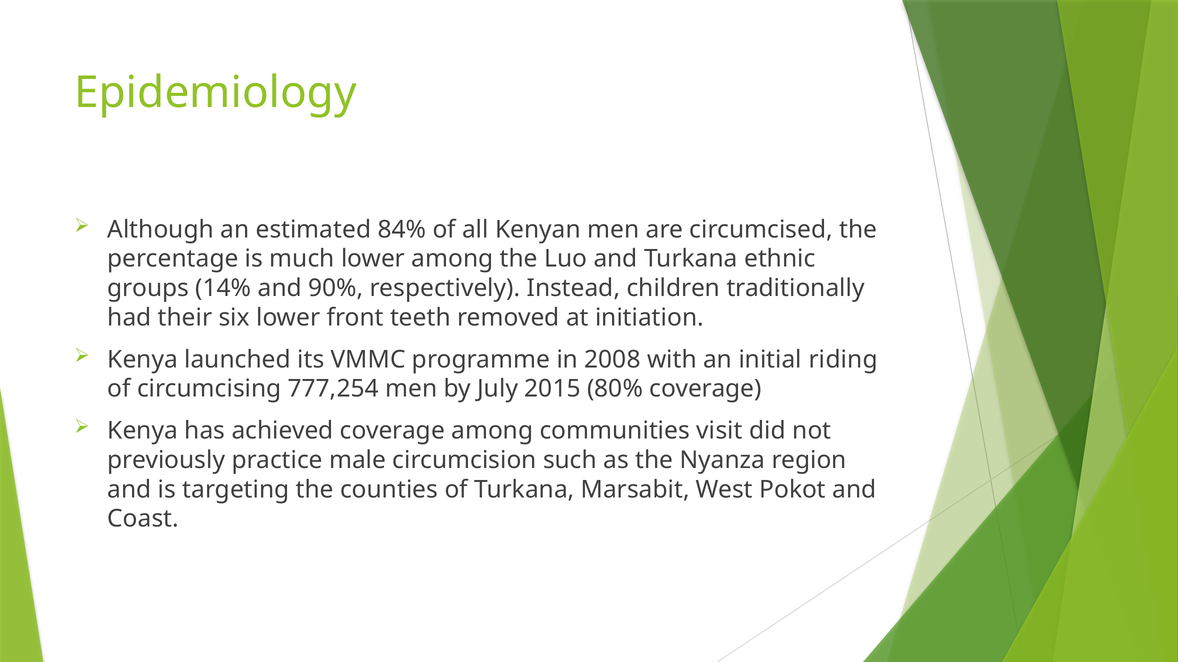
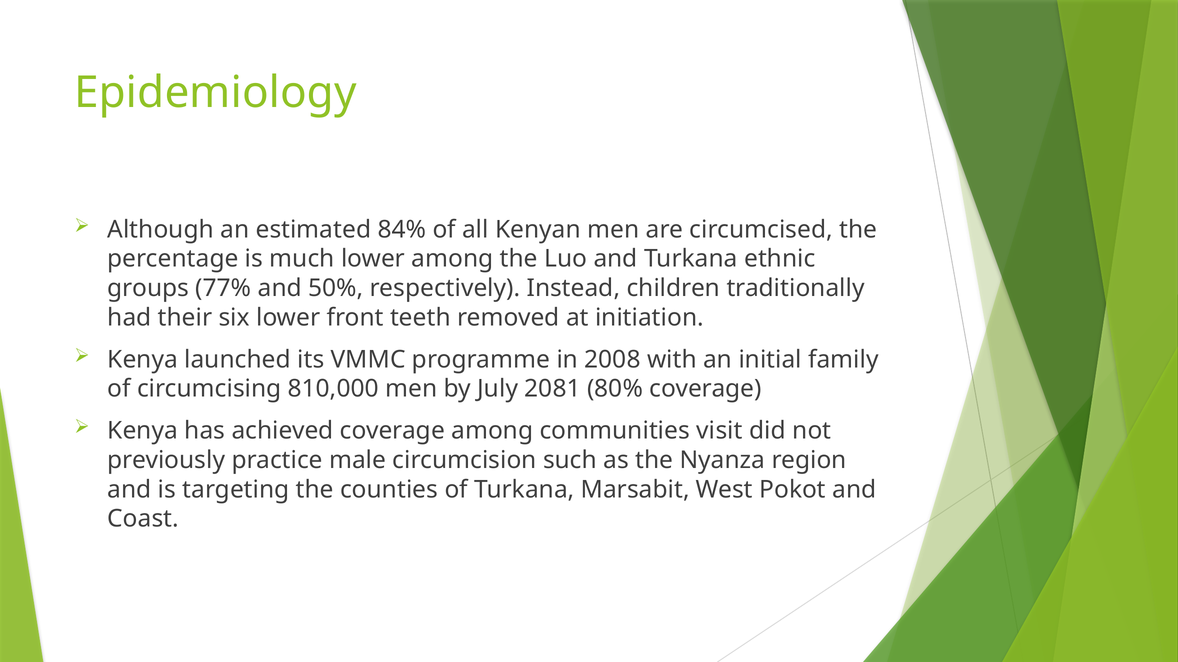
14%: 14% -> 77%
90%: 90% -> 50%
riding: riding -> family
777,254: 777,254 -> 810,000
2015: 2015 -> 2081
